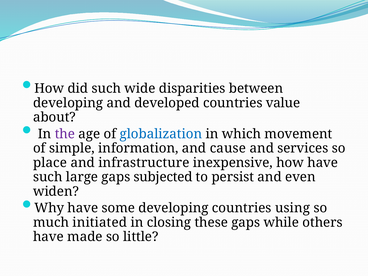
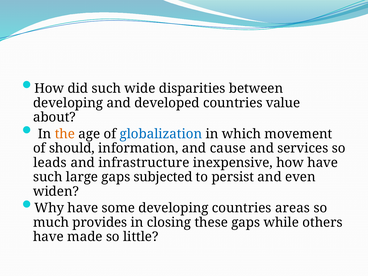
the colour: purple -> orange
simple: simple -> should
place: place -> leads
using: using -> areas
initiated: initiated -> provides
